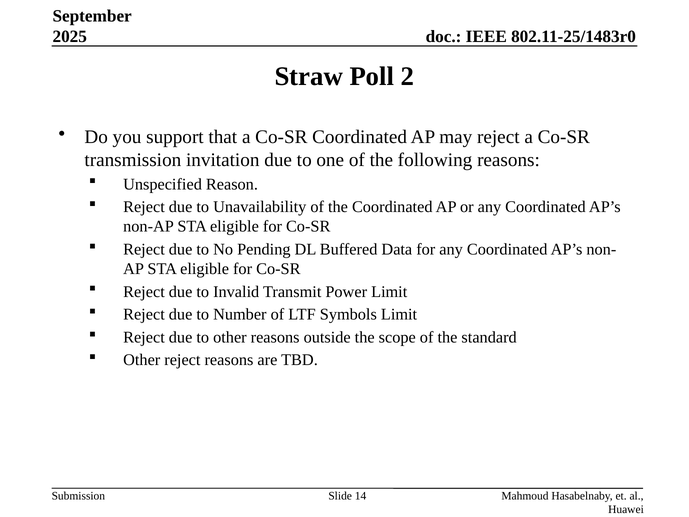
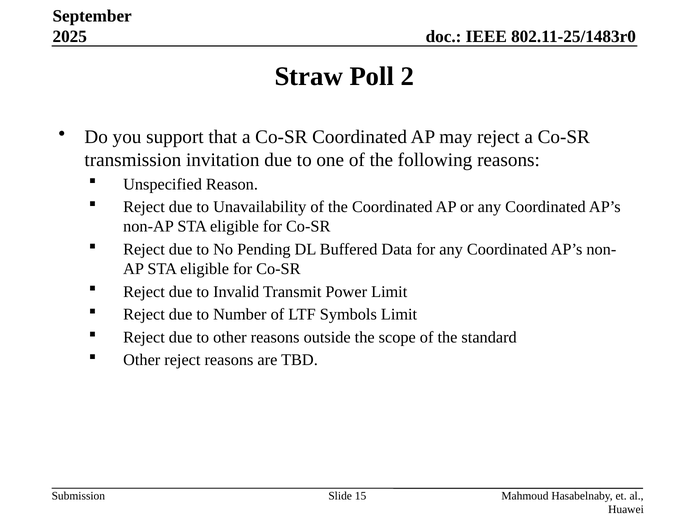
14: 14 -> 15
